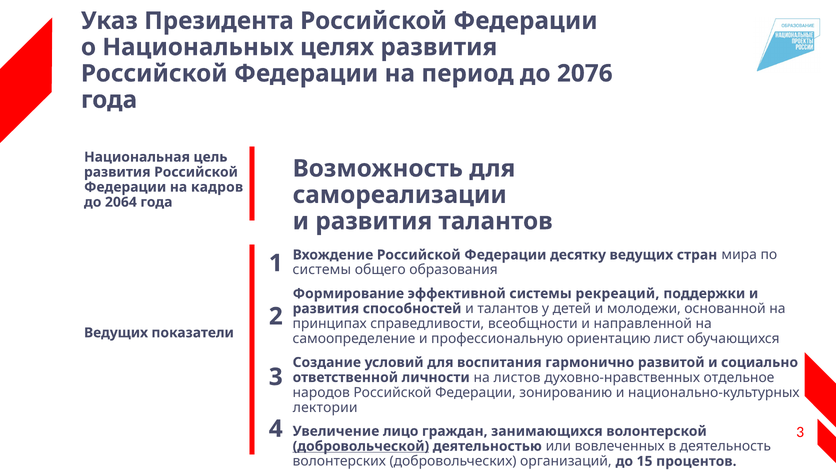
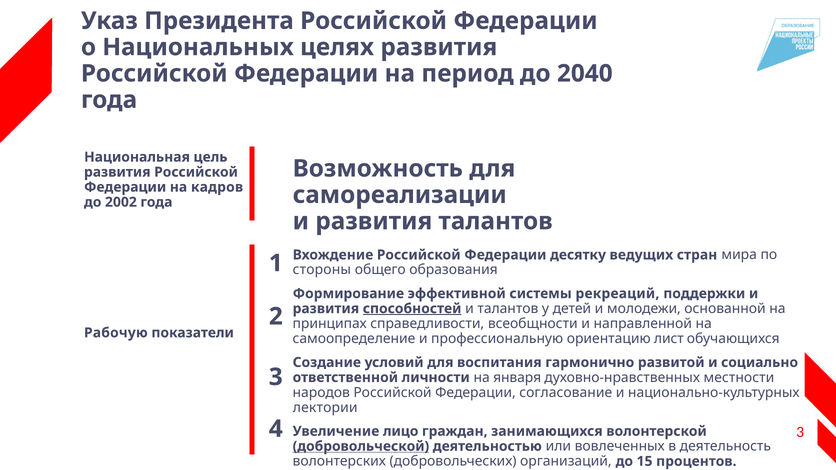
2076: 2076 -> 2040
2064: 2064 -> 2002
системы at (322, 270): системы -> стороны
способностей underline: none -> present
Ведущих at (116, 333): Ведущих -> Рабочую
листов: листов -> января
отдельное: отдельное -> местности
зонированию: зонированию -> согласование
